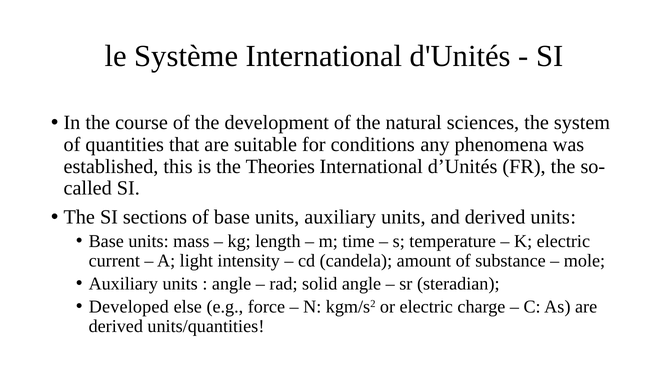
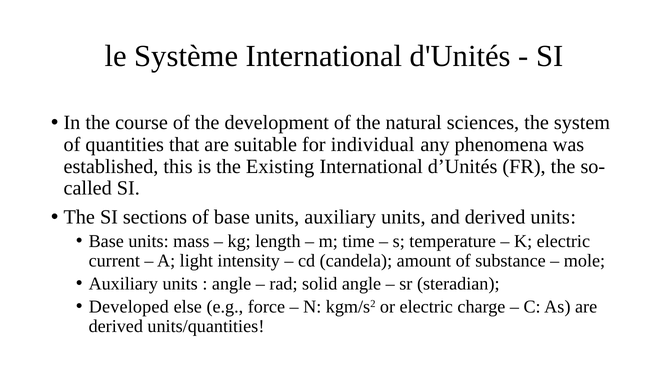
conditions: conditions -> individual
Theories: Theories -> Existing
